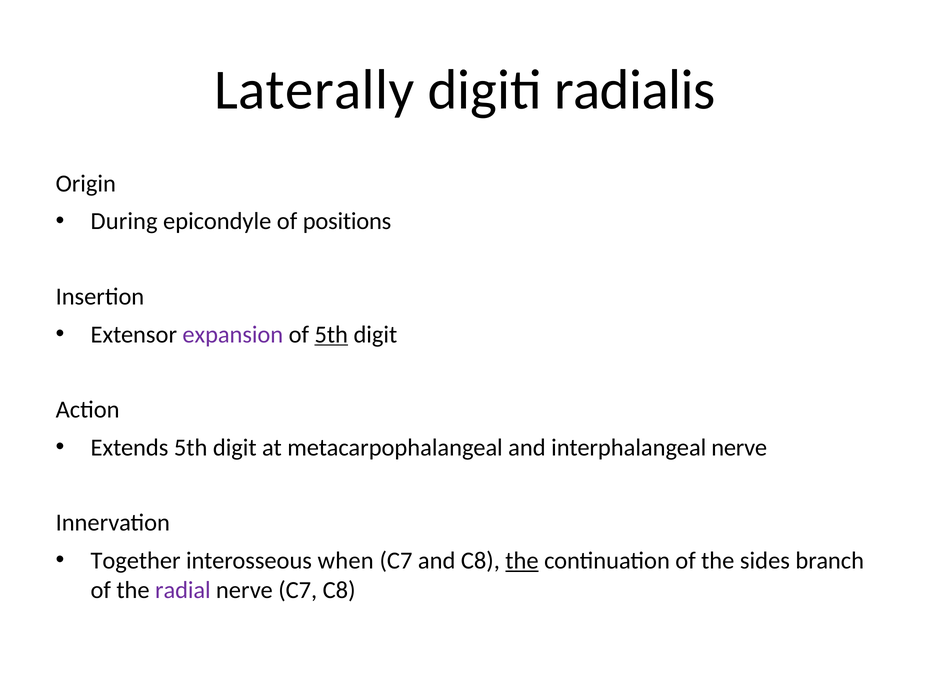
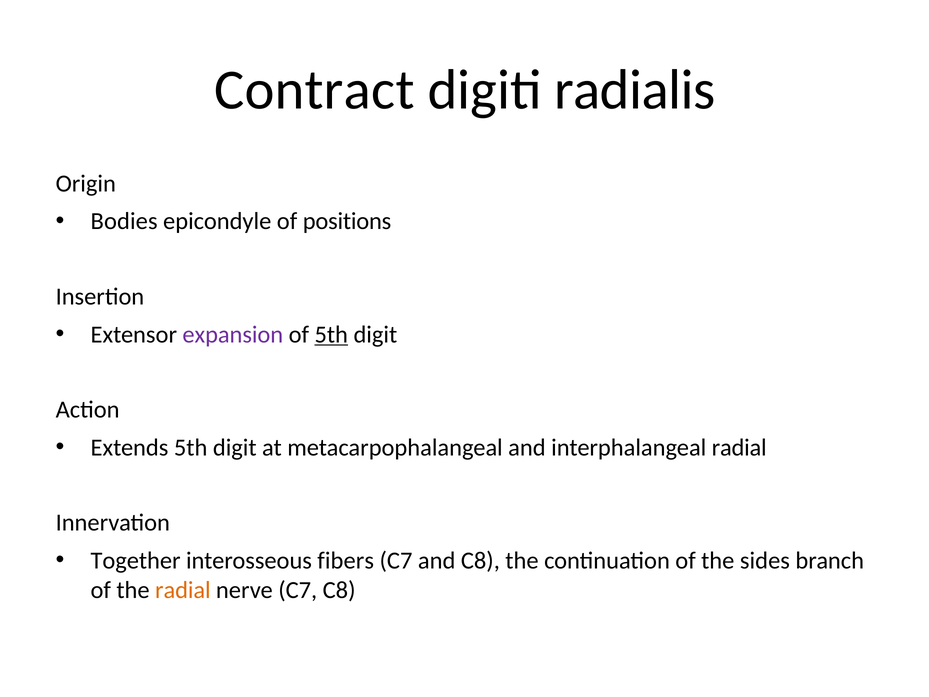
Laterally: Laterally -> Contract
During: During -> Bodies
interphalangeal nerve: nerve -> radial
when: when -> fibers
the at (522, 560) underline: present -> none
radial at (183, 590) colour: purple -> orange
